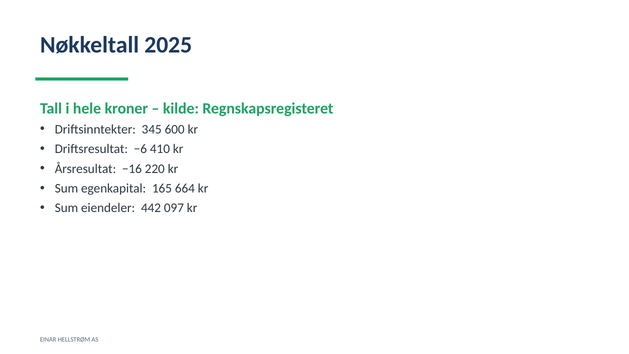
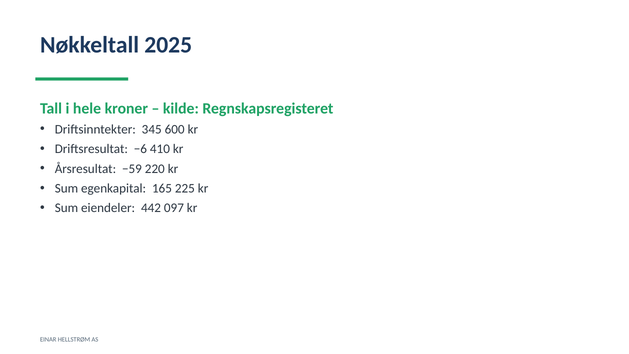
−16: −16 -> −59
664: 664 -> 225
